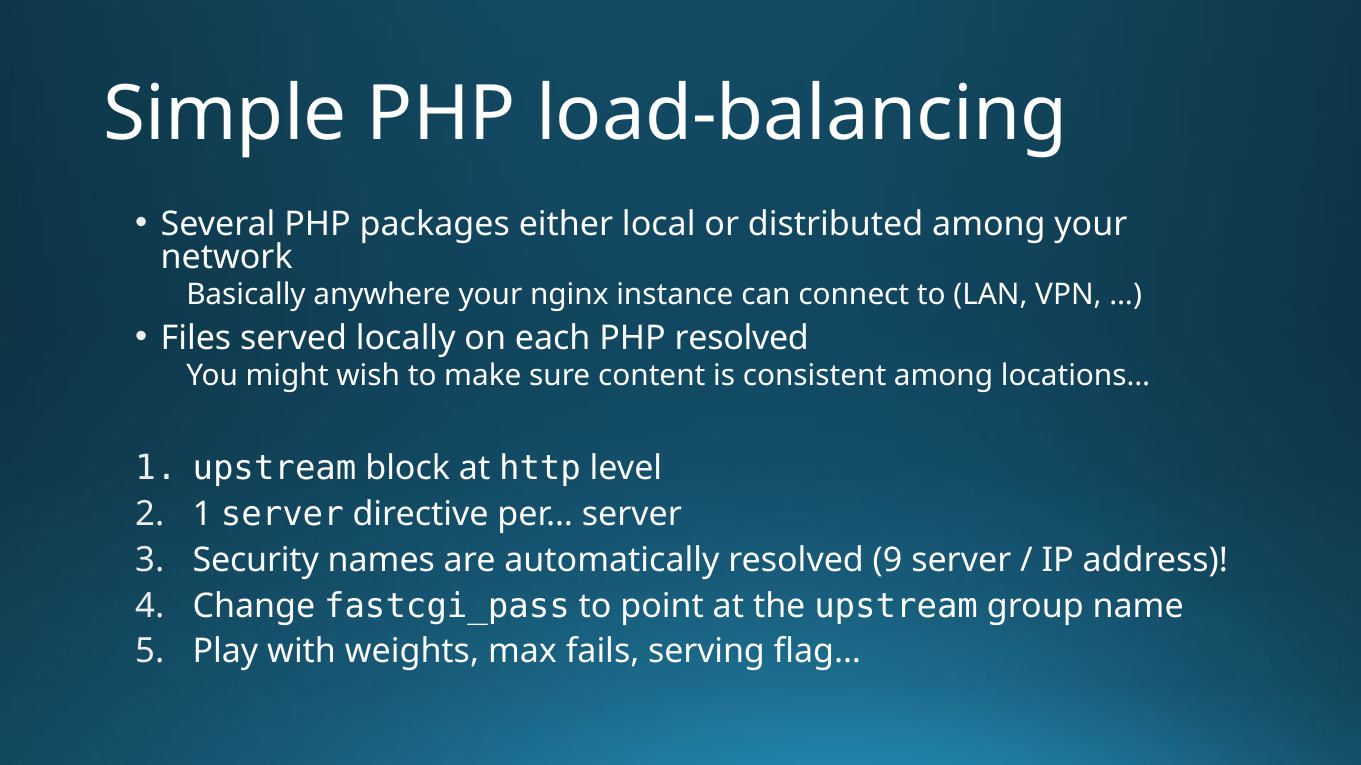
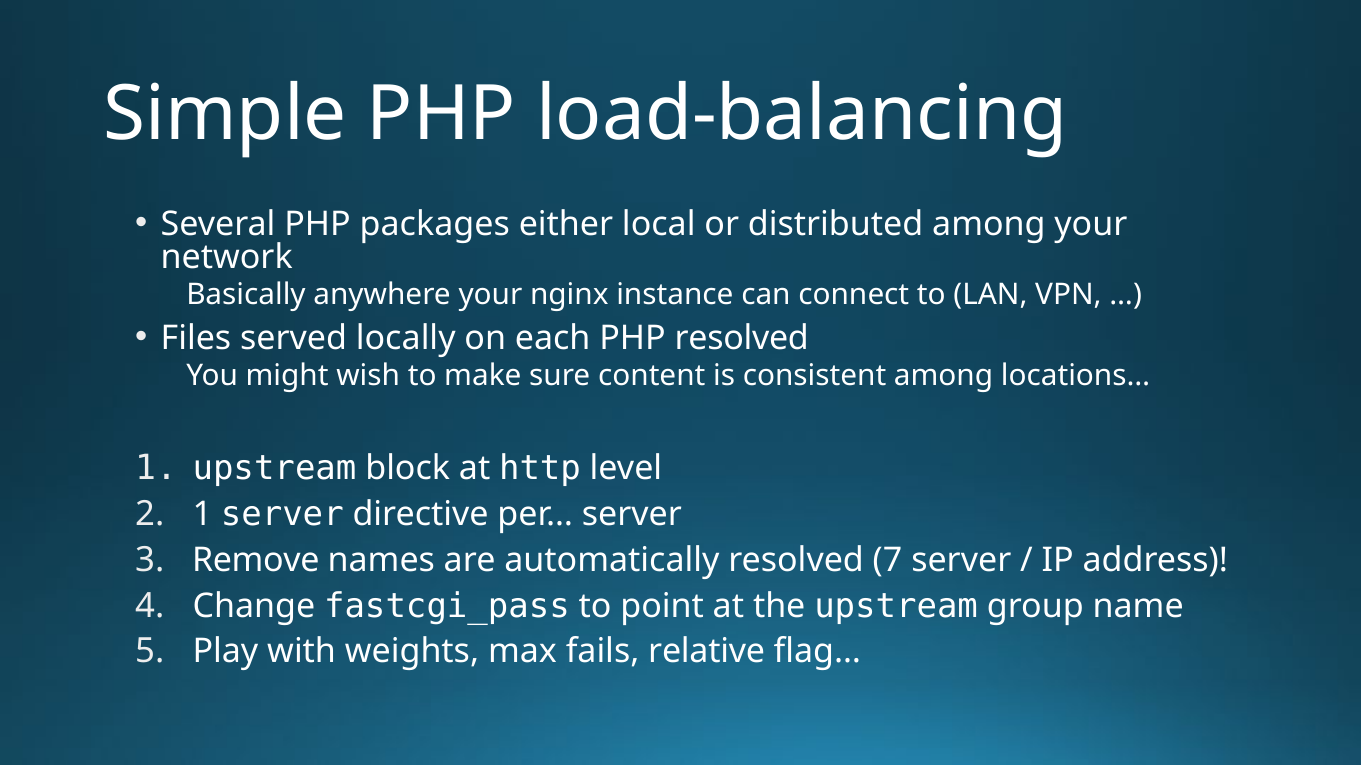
Security: Security -> Remove
9: 9 -> 7
serving: serving -> relative
